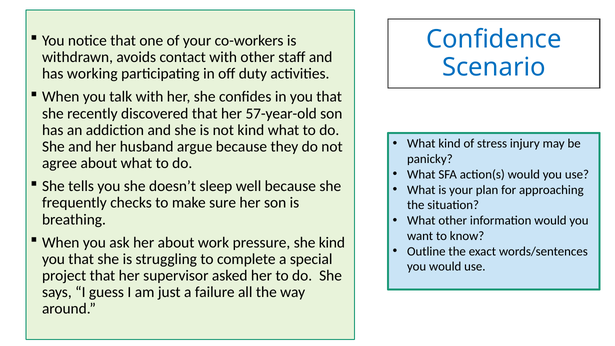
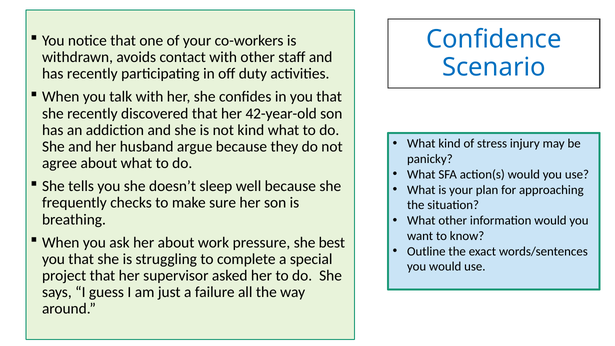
has working: working -> recently
57-year-old: 57-year-old -> 42-year-old
she kind: kind -> best
